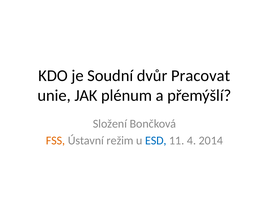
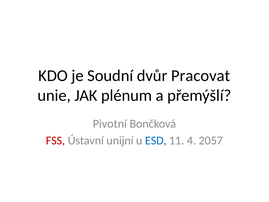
Složení: Složení -> Pivotní
FSS colour: orange -> red
režim: režim -> unijní
2014: 2014 -> 2057
